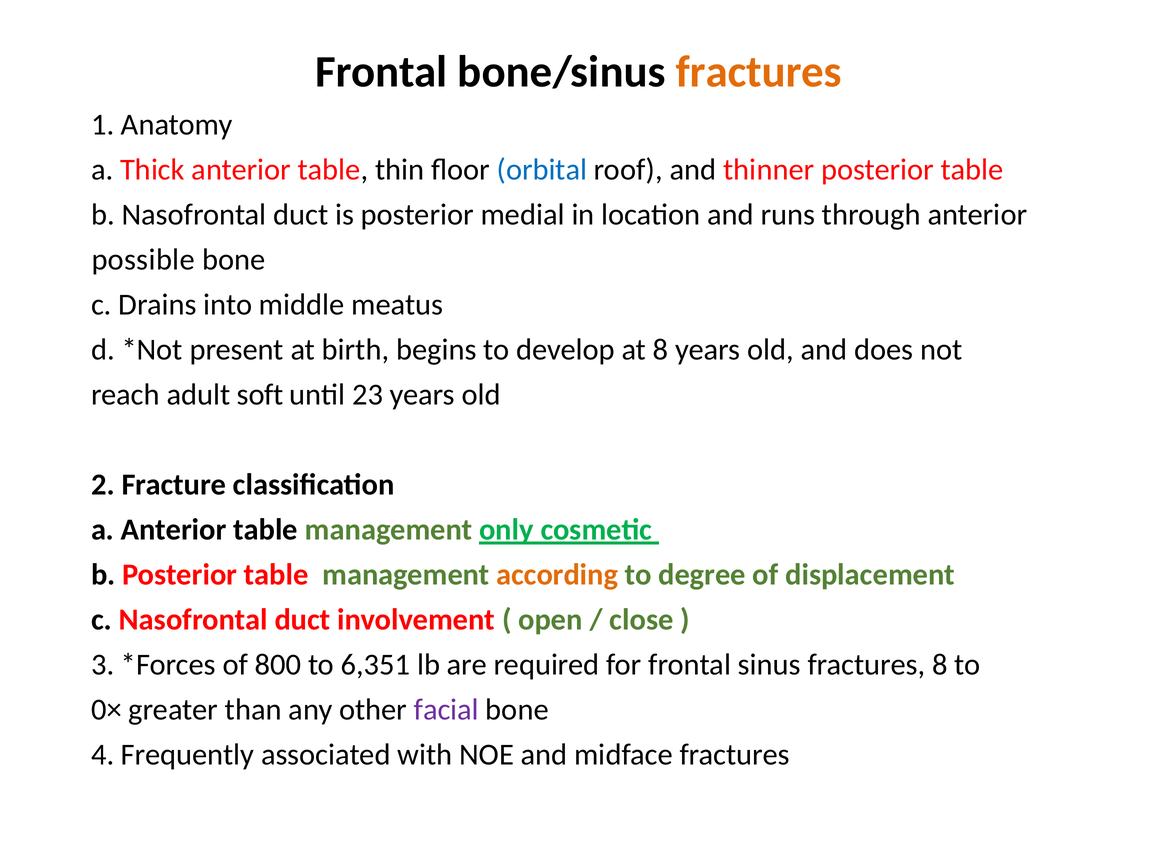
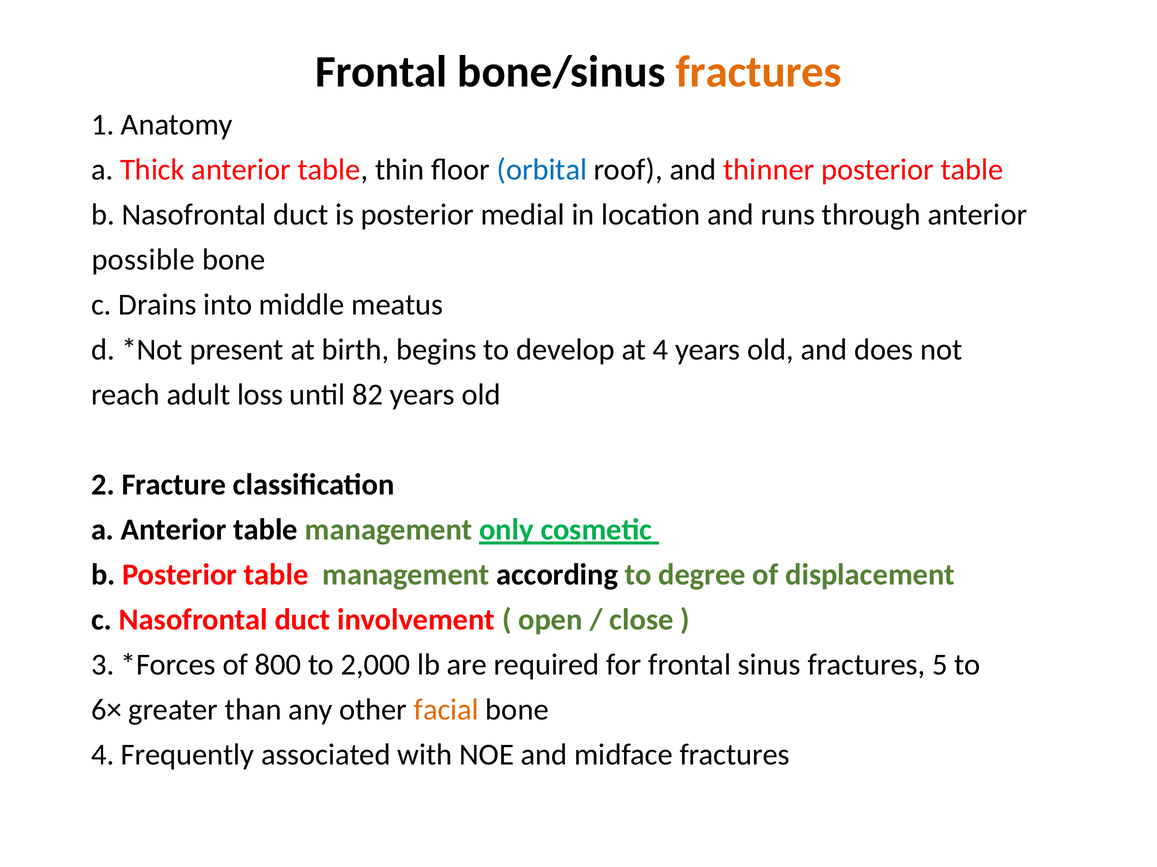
at 8: 8 -> 4
soft: soft -> loss
23: 23 -> 82
according colour: orange -> black
6,351: 6,351 -> 2,000
fractures 8: 8 -> 5
0×: 0× -> 6×
facial colour: purple -> orange
